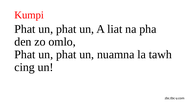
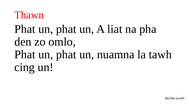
Kumpi: Kumpi -> Thawn
